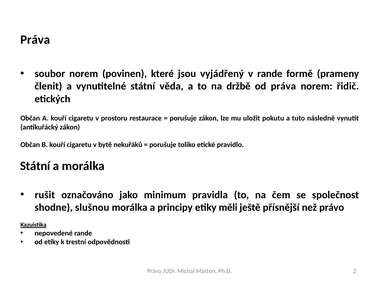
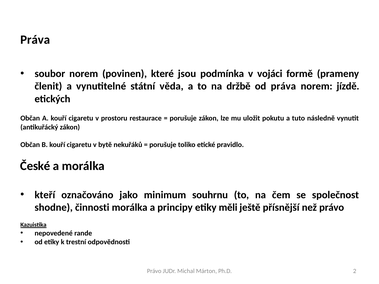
vyjádřený: vyjádřený -> podmínka
v rande: rande -> vojáci
řidič: řidič -> jízdě
Státní at (35, 166): Státní -> České
rušit: rušit -> kteří
pravidla: pravidla -> souhrnu
slušnou: slušnou -> činnosti
